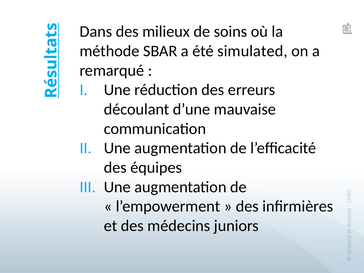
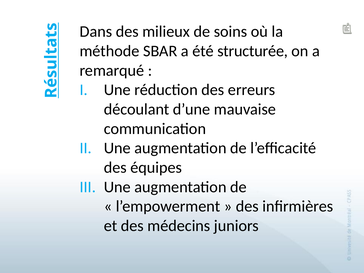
simulated: simulated -> structurée
